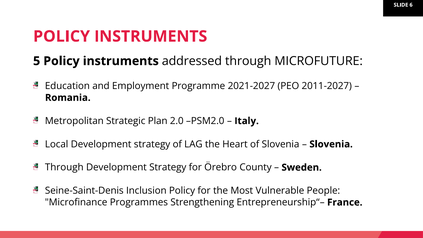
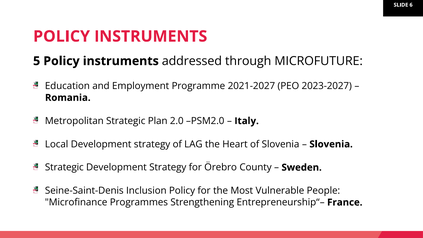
2011-2027: 2011-2027 -> 2023-2027
Through at (64, 167): Through -> Strategic
